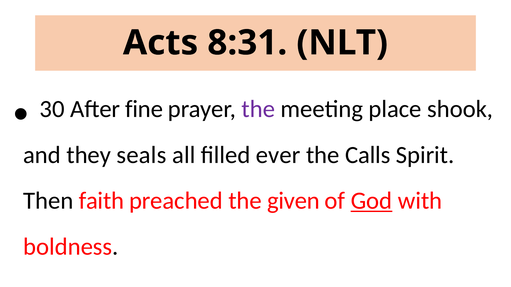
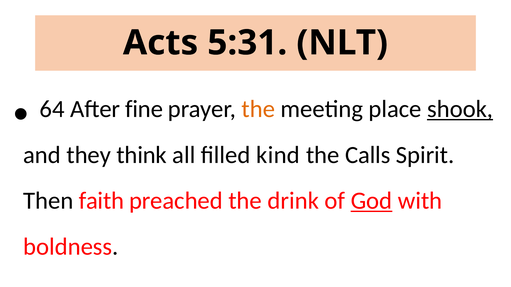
8:31: 8:31 -> 5:31
30: 30 -> 64
the at (258, 109) colour: purple -> orange
shook underline: none -> present
seals: seals -> think
ever: ever -> kind
given: given -> drink
